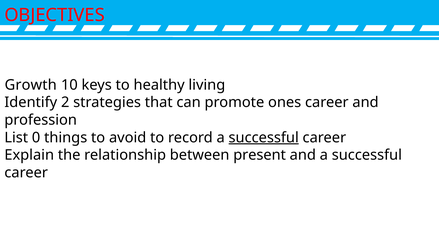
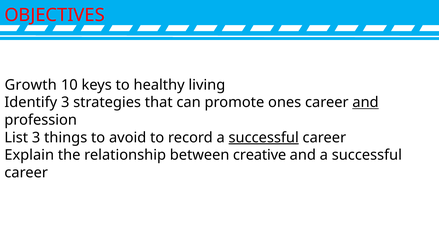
Identify 2: 2 -> 3
and at (366, 102) underline: none -> present
List 0: 0 -> 3
present: present -> creative
